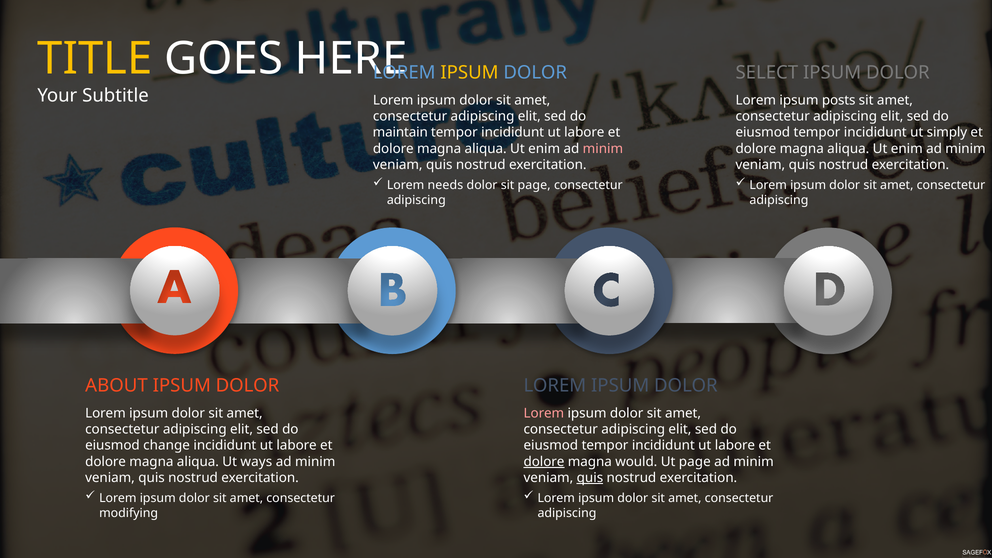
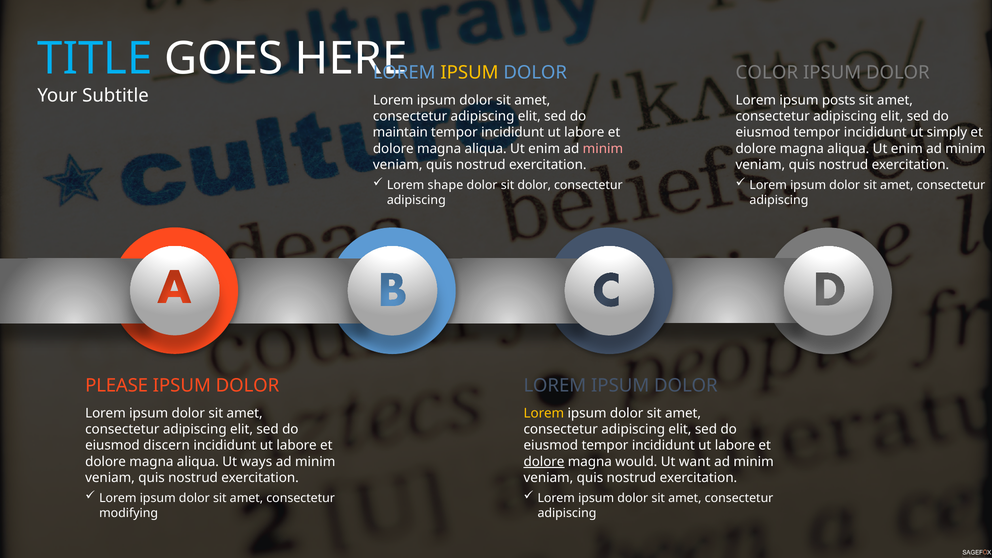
TITLE colour: yellow -> light blue
SELECT: SELECT -> COLOR
needs: needs -> shape
sit page: page -> dolor
ABOUT: ABOUT -> PLEASE
Lorem at (544, 413) colour: pink -> yellow
change: change -> discern
Ut page: page -> want
quis at (590, 478) underline: present -> none
